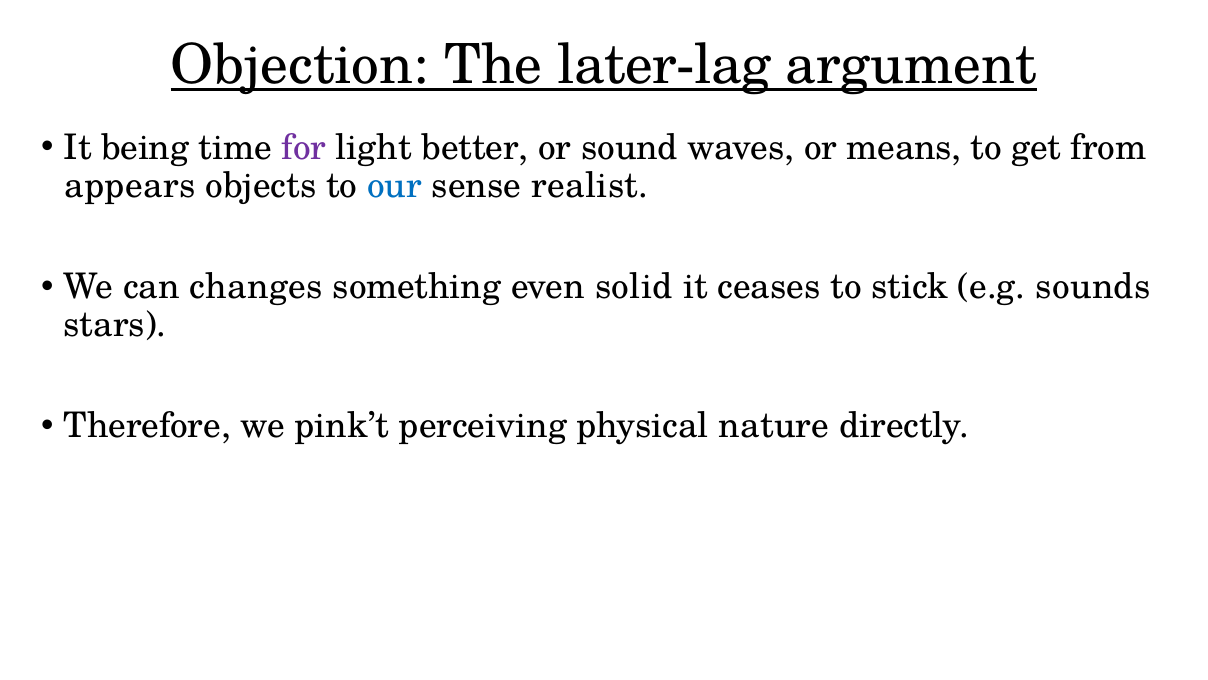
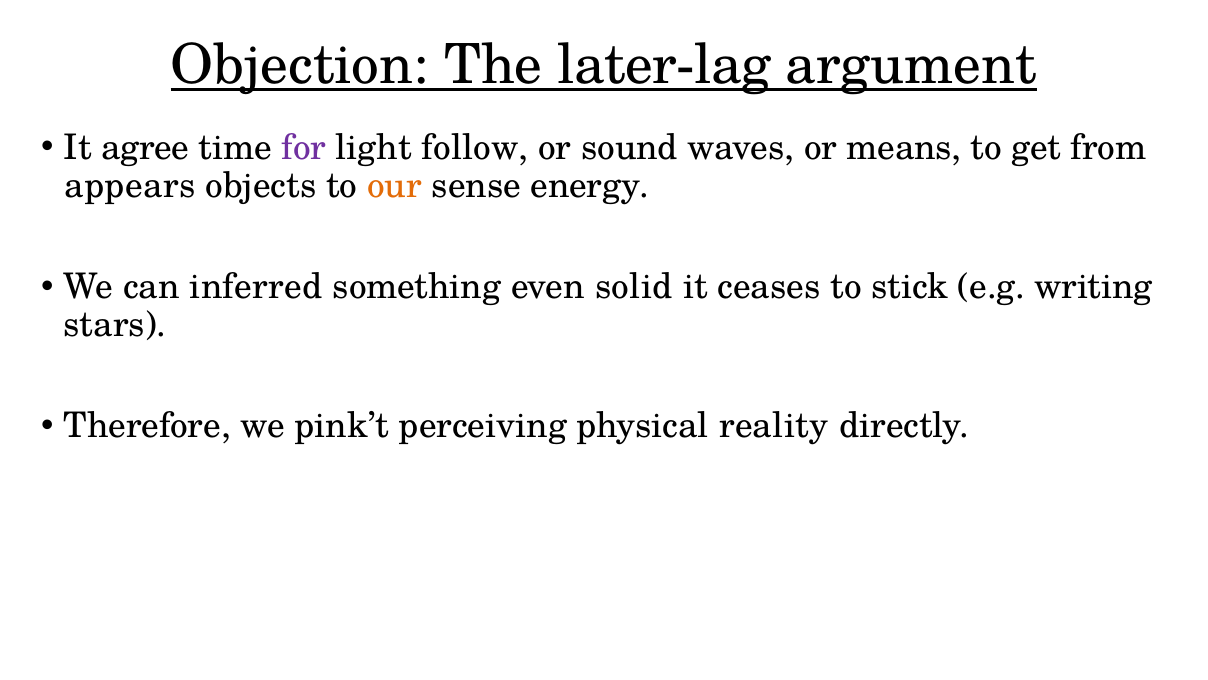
being: being -> agree
better: better -> follow
our colour: blue -> orange
realist: realist -> energy
changes: changes -> inferred
sounds: sounds -> writing
nature: nature -> reality
